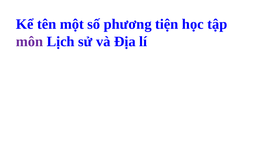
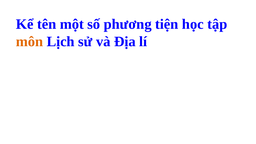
môn colour: purple -> orange
